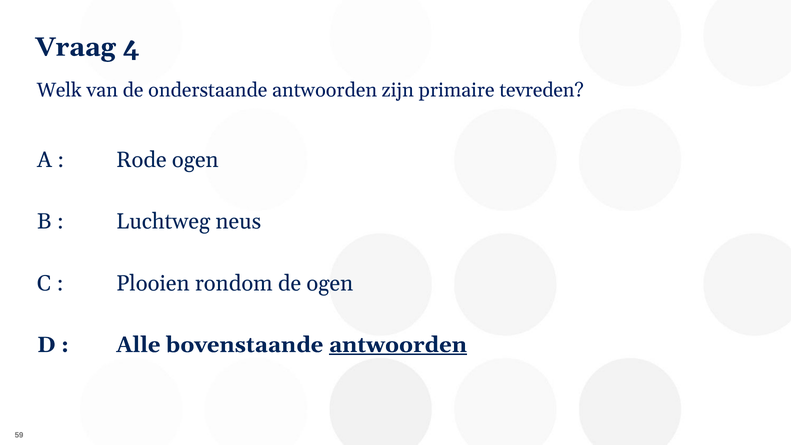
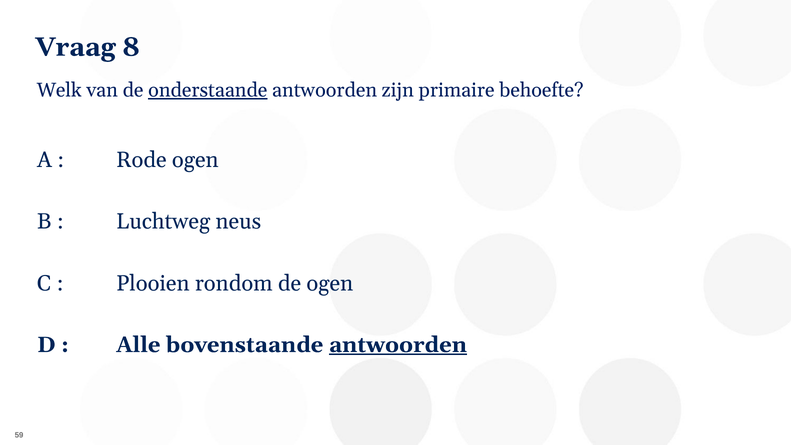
4: 4 -> 8
onderstaande underline: none -> present
tevreden: tevreden -> behoefte
